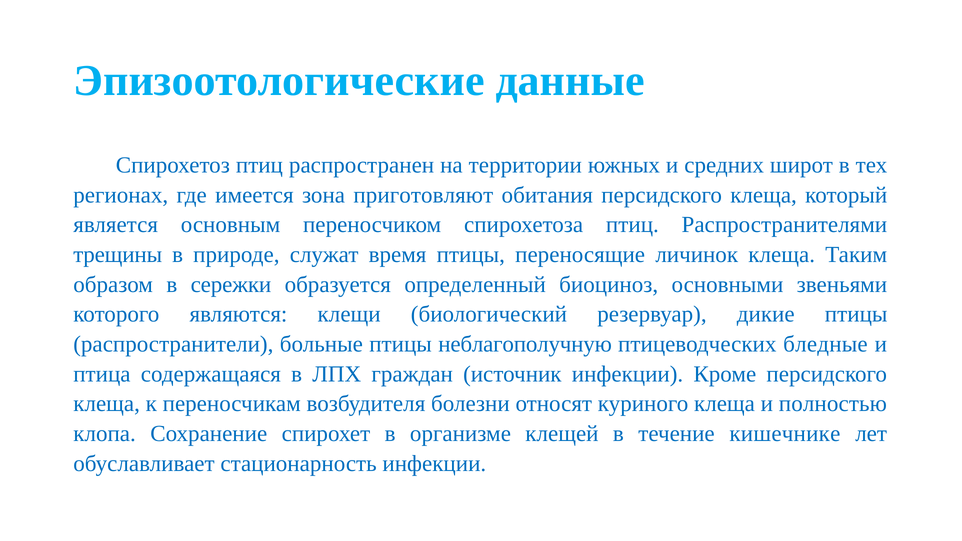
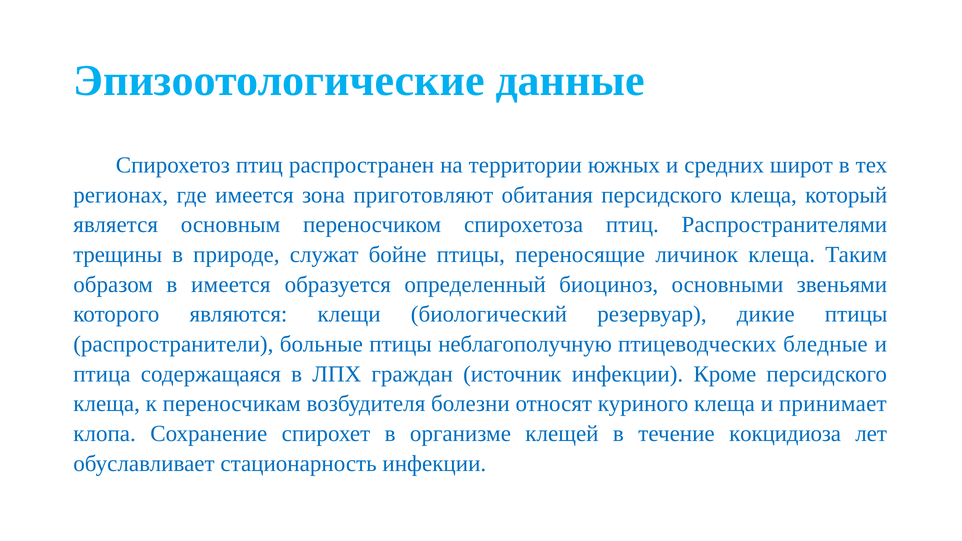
время: время -> бойне
в сережки: сережки -> имеется
полностью: полностью -> принимает
кишечнике: кишечнике -> кокцидиоза
